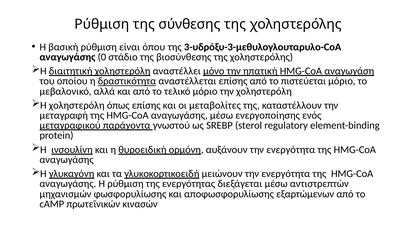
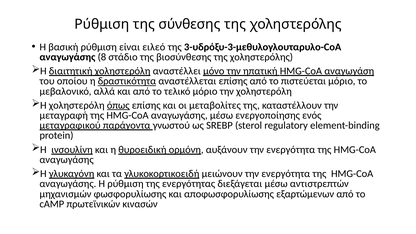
όπου: όπου -> ειλεό
0: 0 -> 8
όπως underline: none -> present
